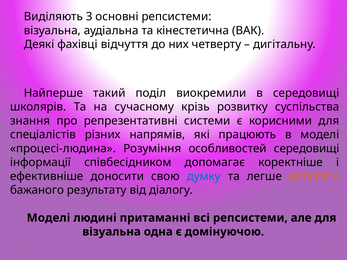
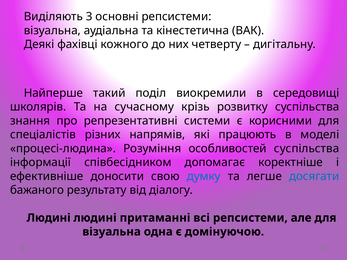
відчуття: відчуття -> кожного
особливостей середовищі: середовищі -> суспільства
досягати colour: orange -> blue
Моделі at (49, 218): Моделі -> Людині
